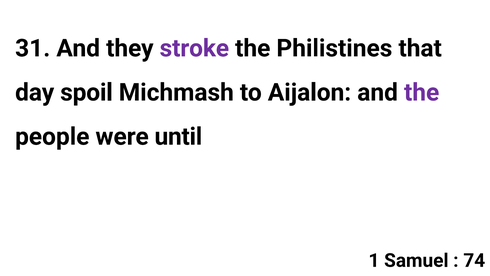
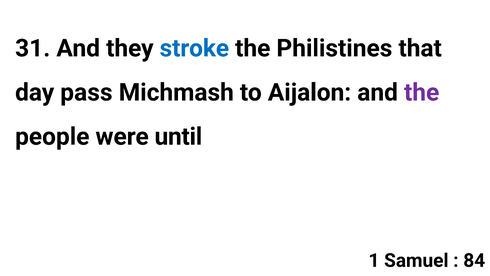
stroke colour: purple -> blue
spoil: spoil -> pass
74: 74 -> 84
